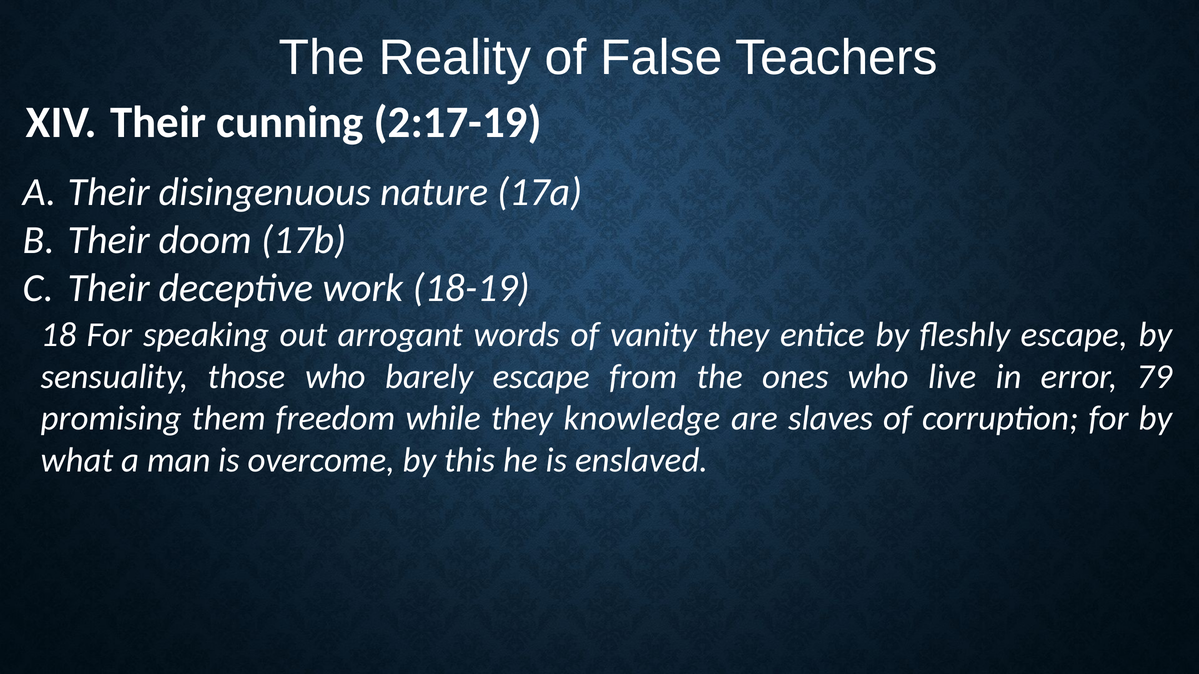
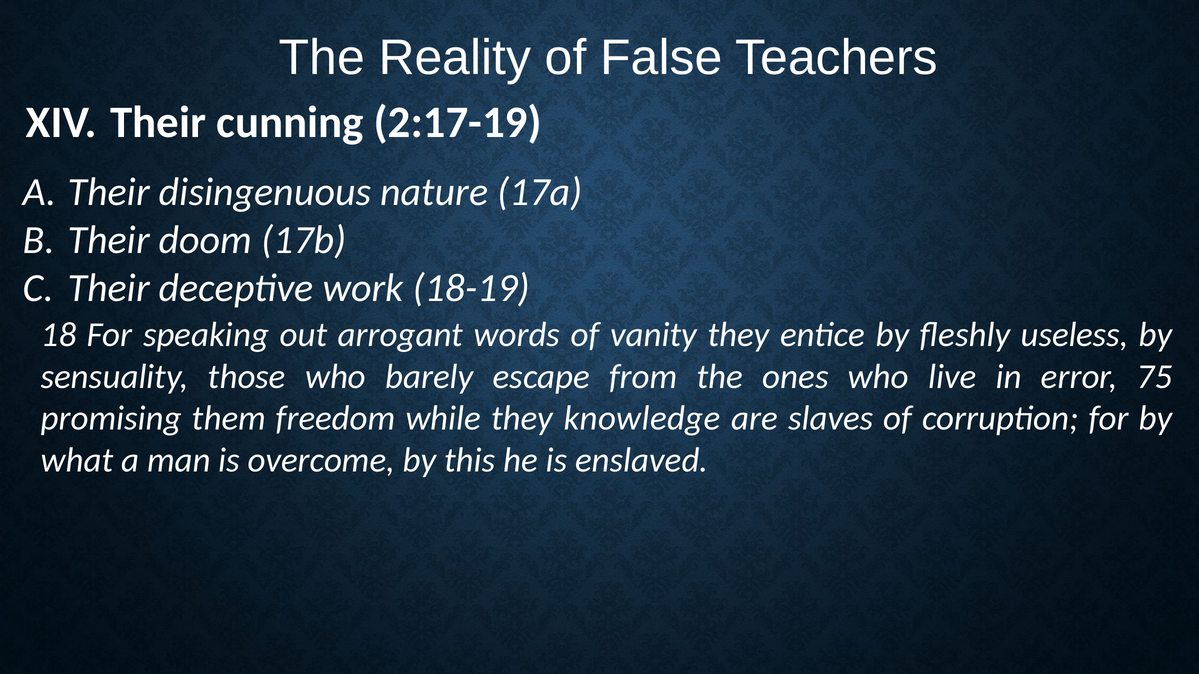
fleshly escape: escape -> useless
79: 79 -> 75
